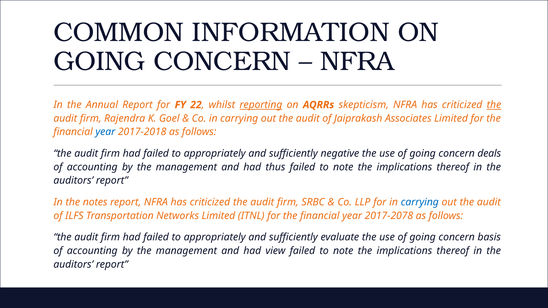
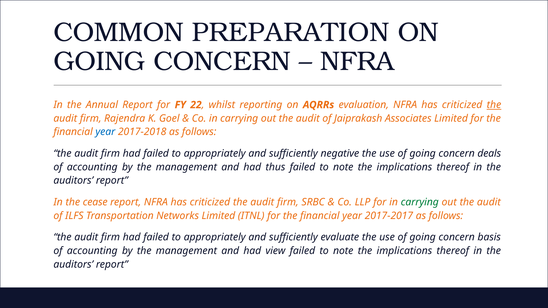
INFORMATION: INFORMATION -> PREPARATION
reporting underline: present -> none
skepticism: skepticism -> evaluation
notes: notes -> cease
carrying at (420, 202) colour: blue -> green
2017-2078: 2017-2078 -> 2017-2017
